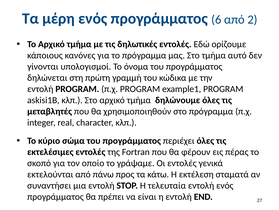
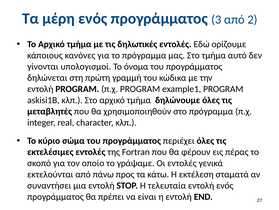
6: 6 -> 3
